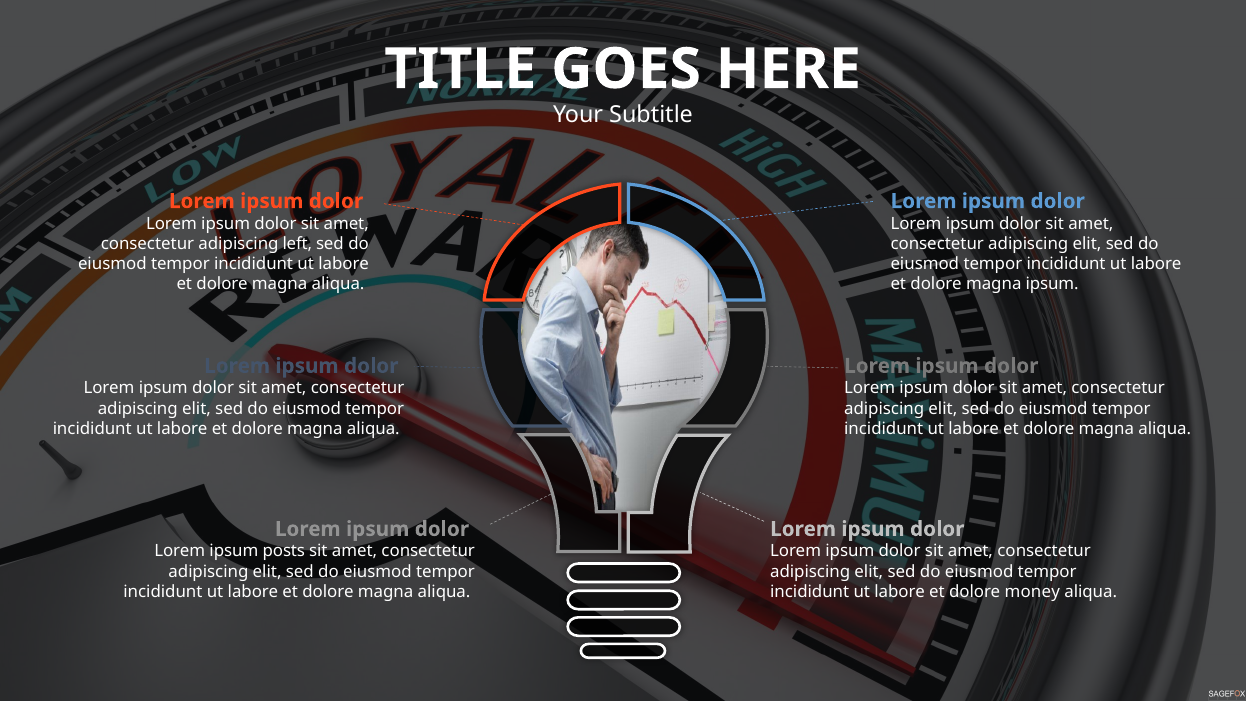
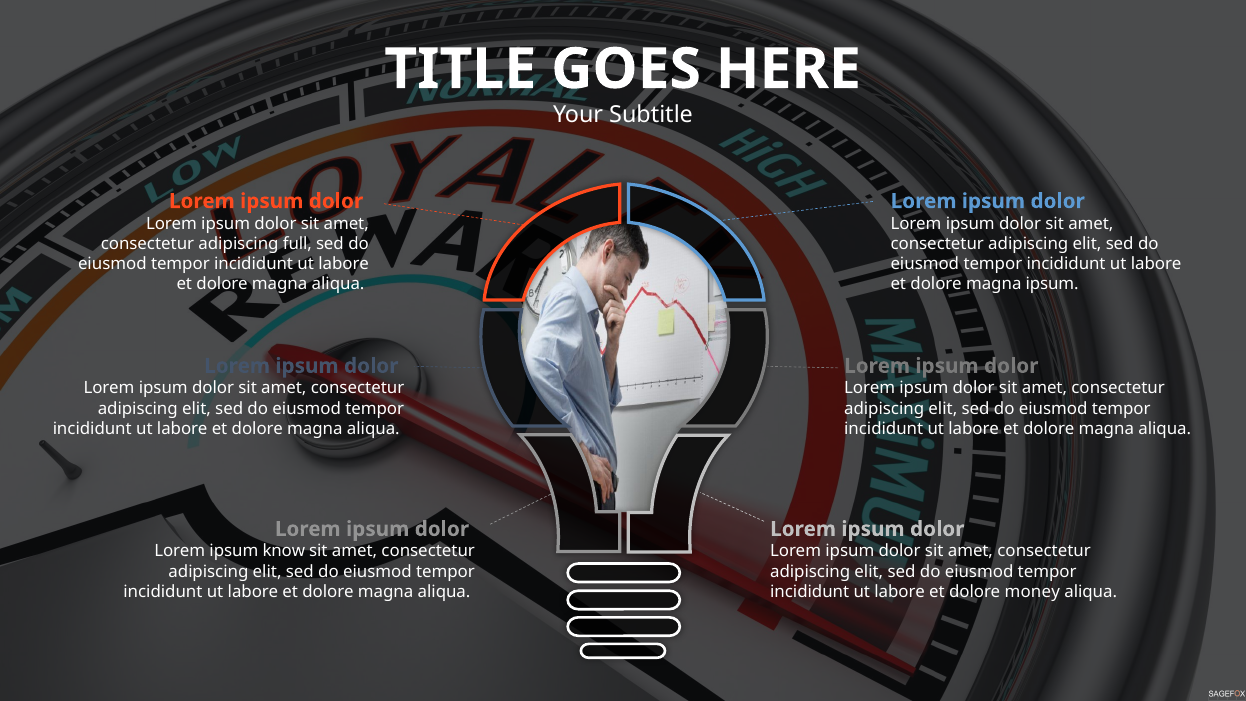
left: left -> full
posts: posts -> know
